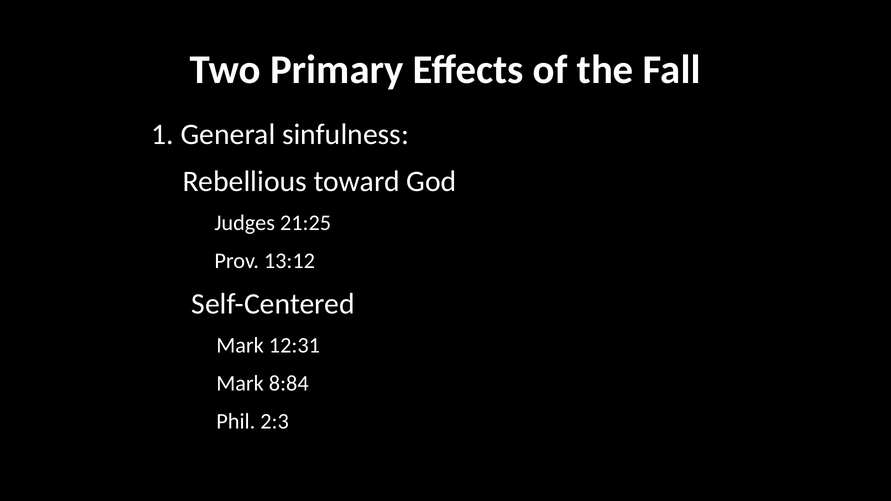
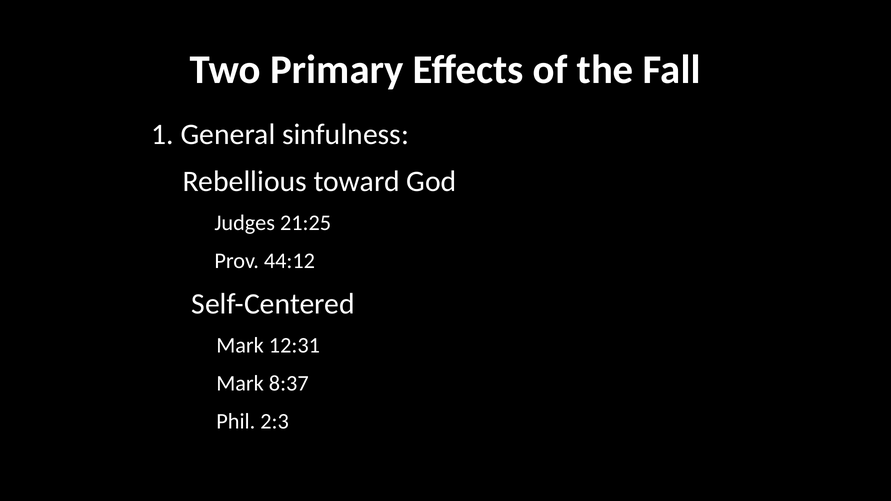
13:12: 13:12 -> 44:12
8:84: 8:84 -> 8:37
